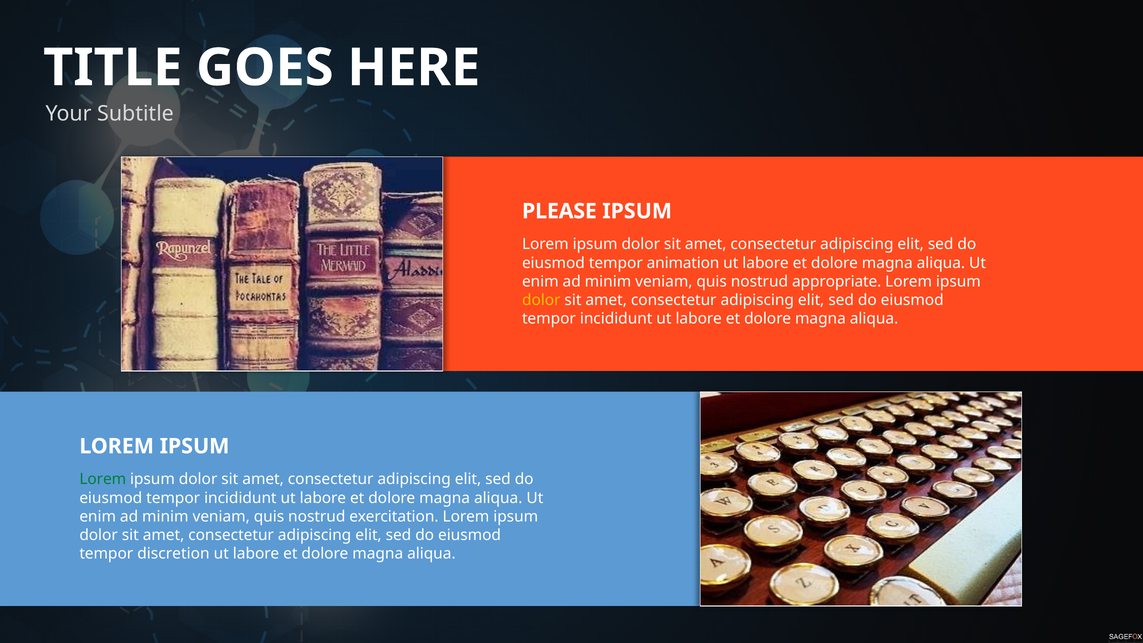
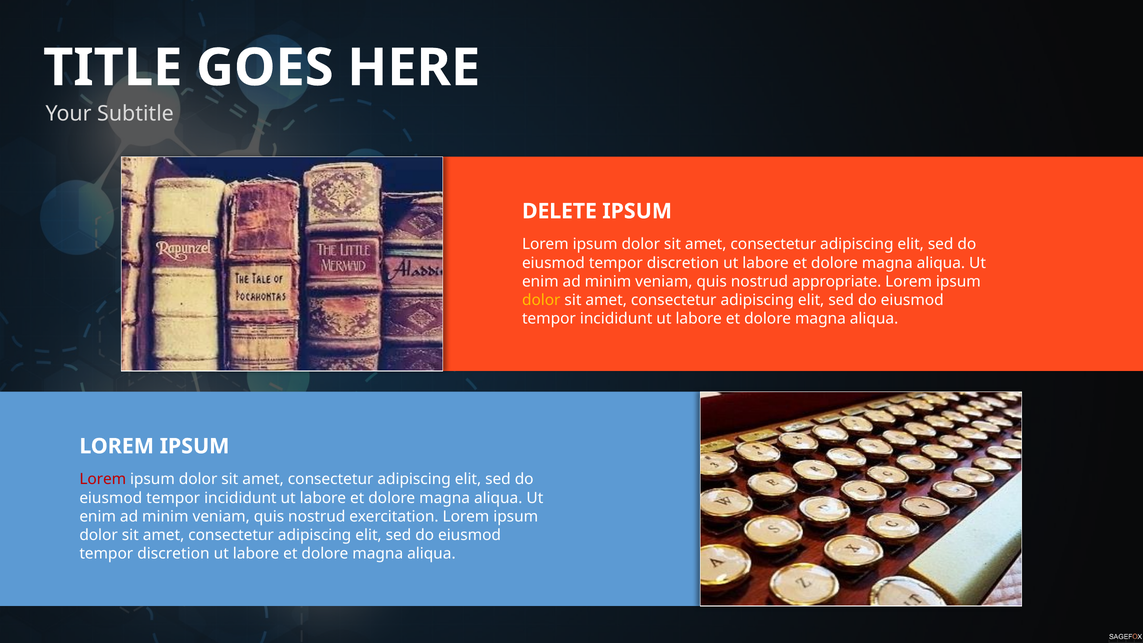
PLEASE: PLEASE -> DELETE
animation at (683, 263): animation -> discretion
Lorem at (103, 479) colour: green -> red
